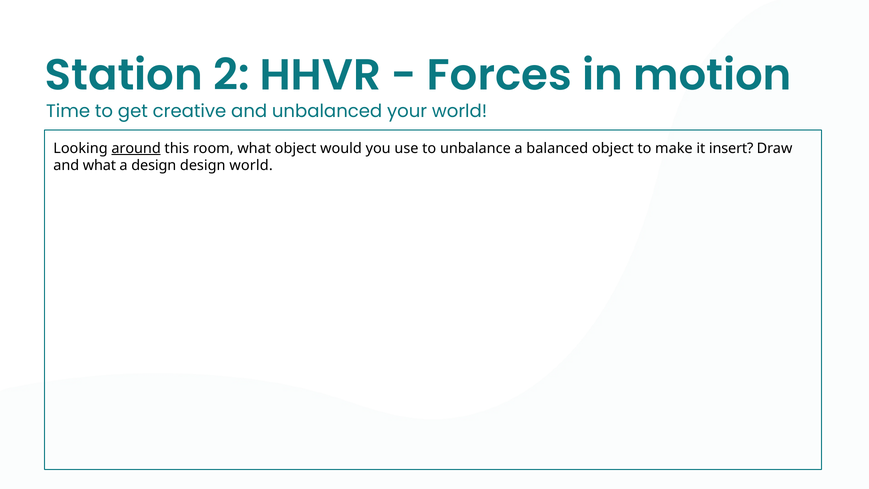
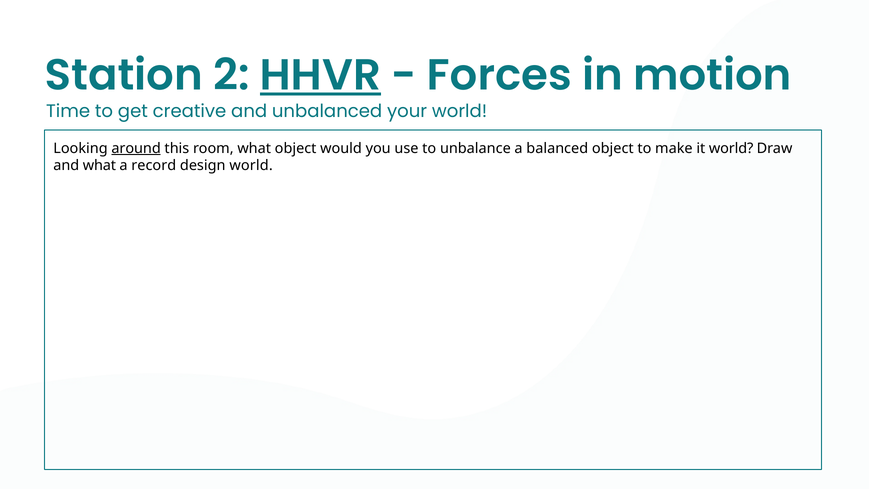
HHVR underline: none -> present
it insert: insert -> world
a design: design -> record
